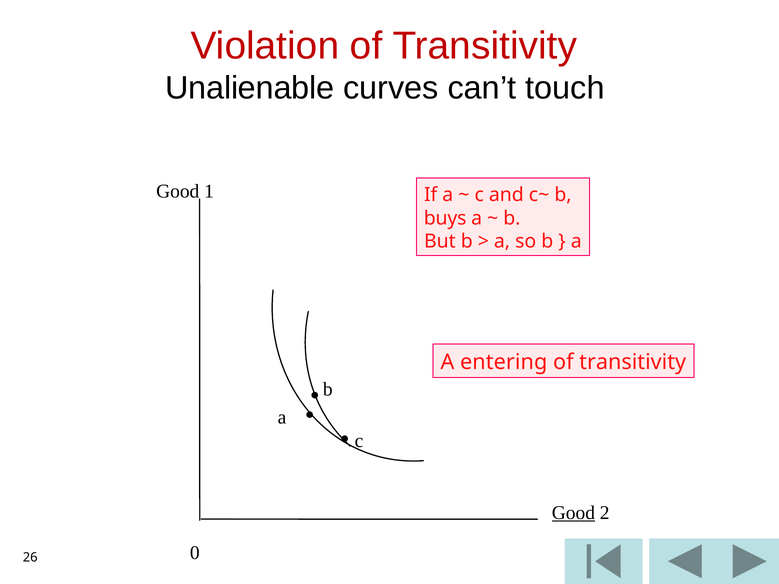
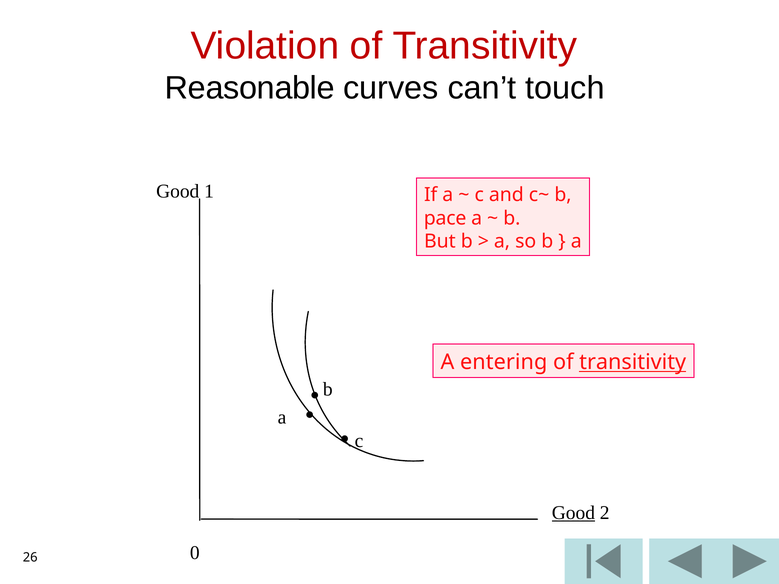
Unalienable: Unalienable -> Reasonable
buys: buys -> pace
transitivity at (633, 362) underline: none -> present
